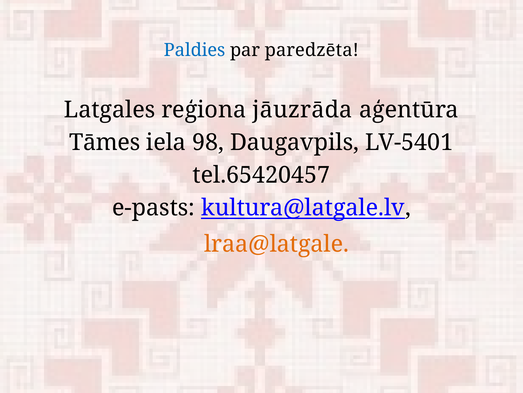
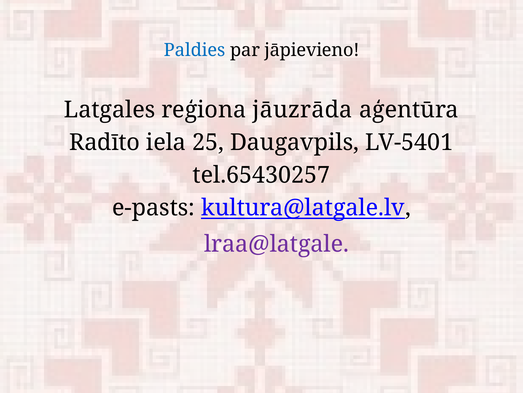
paredzēta: paredzēta -> jāpievieno
Tāmes: Tāmes -> Radīto
98: 98 -> 25
tel.65420457: tel.65420457 -> tel.65430257
lraa@latgale colour: orange -> purple
